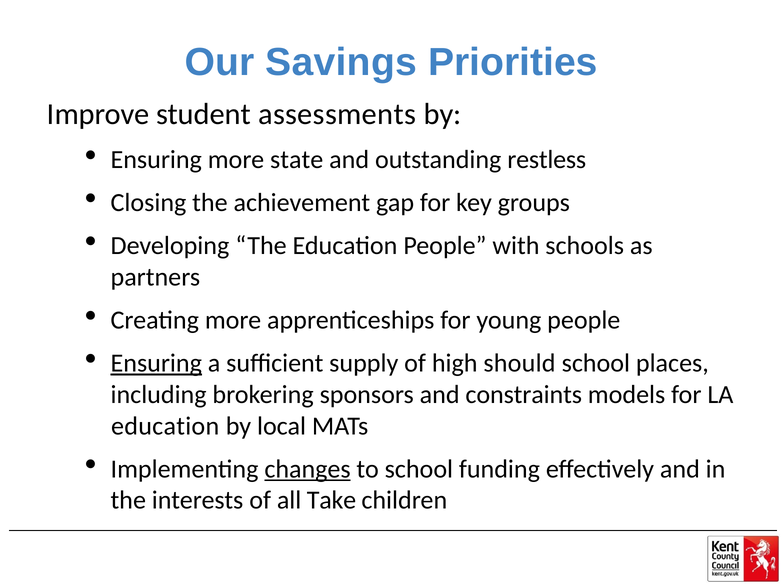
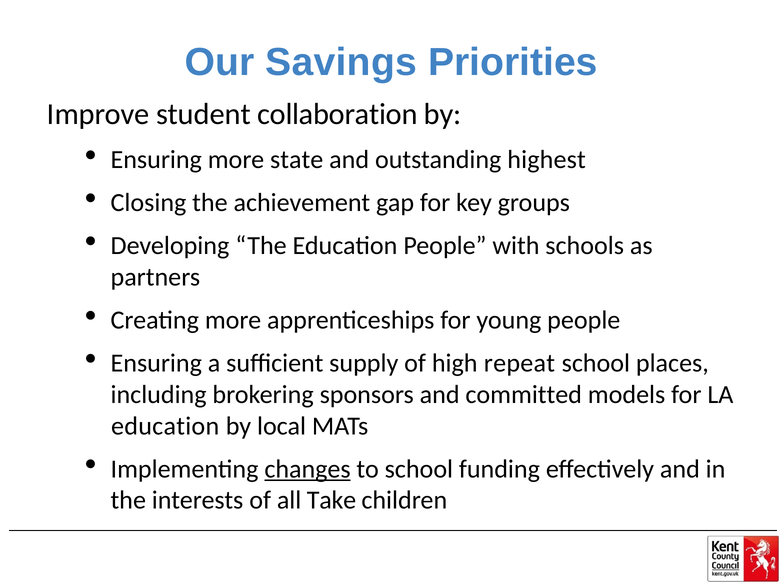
assessments: assessments -> collaboration
restless: restless -> highest
Ensuring at (156, 363) underline: present -> none
should: should -> repeat
constraints: constraints -> committed
